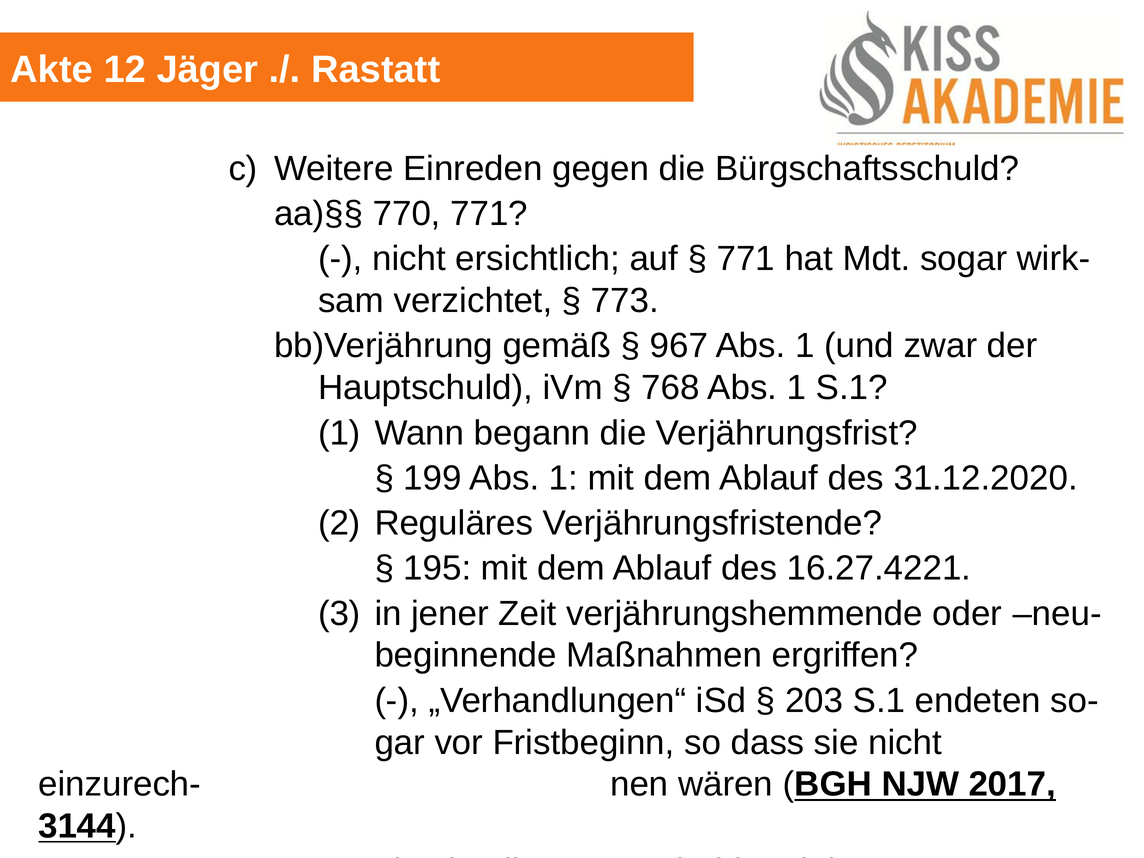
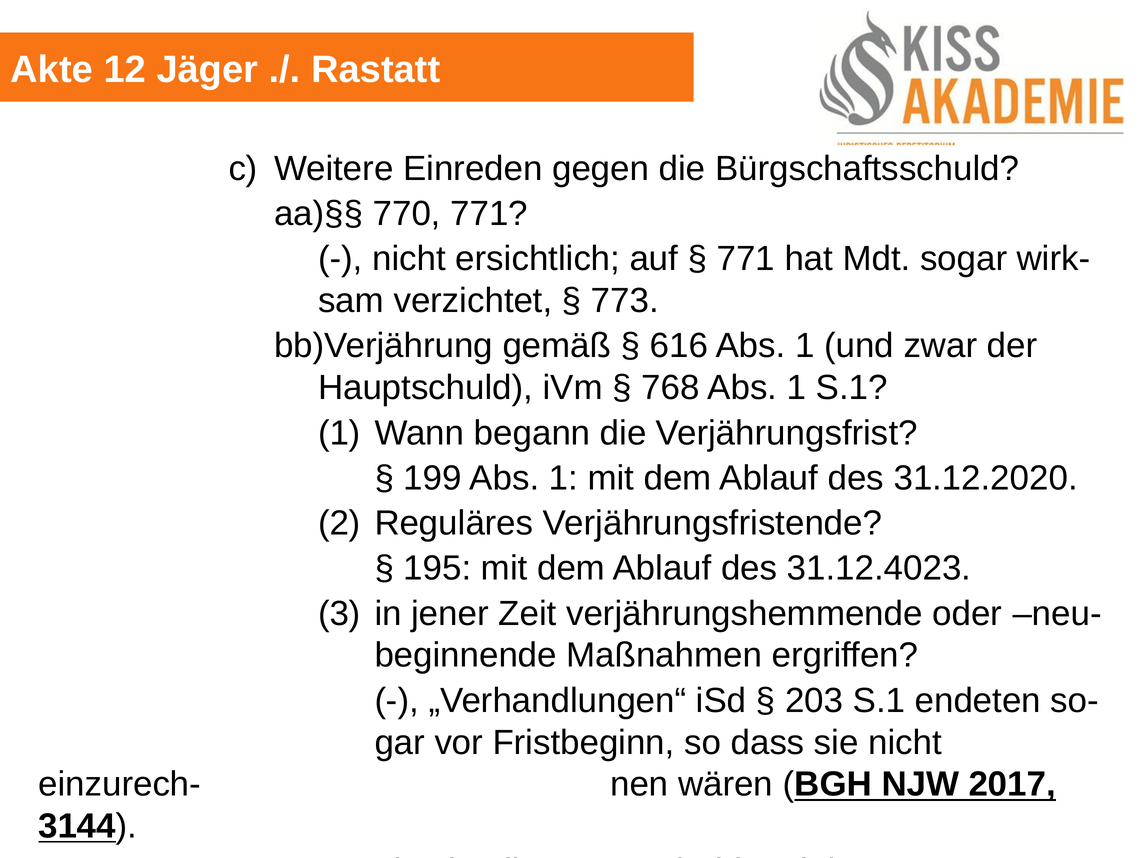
967: 967 -> 616
16.27.4221: 16.27.4221 -> 31.12.4023
